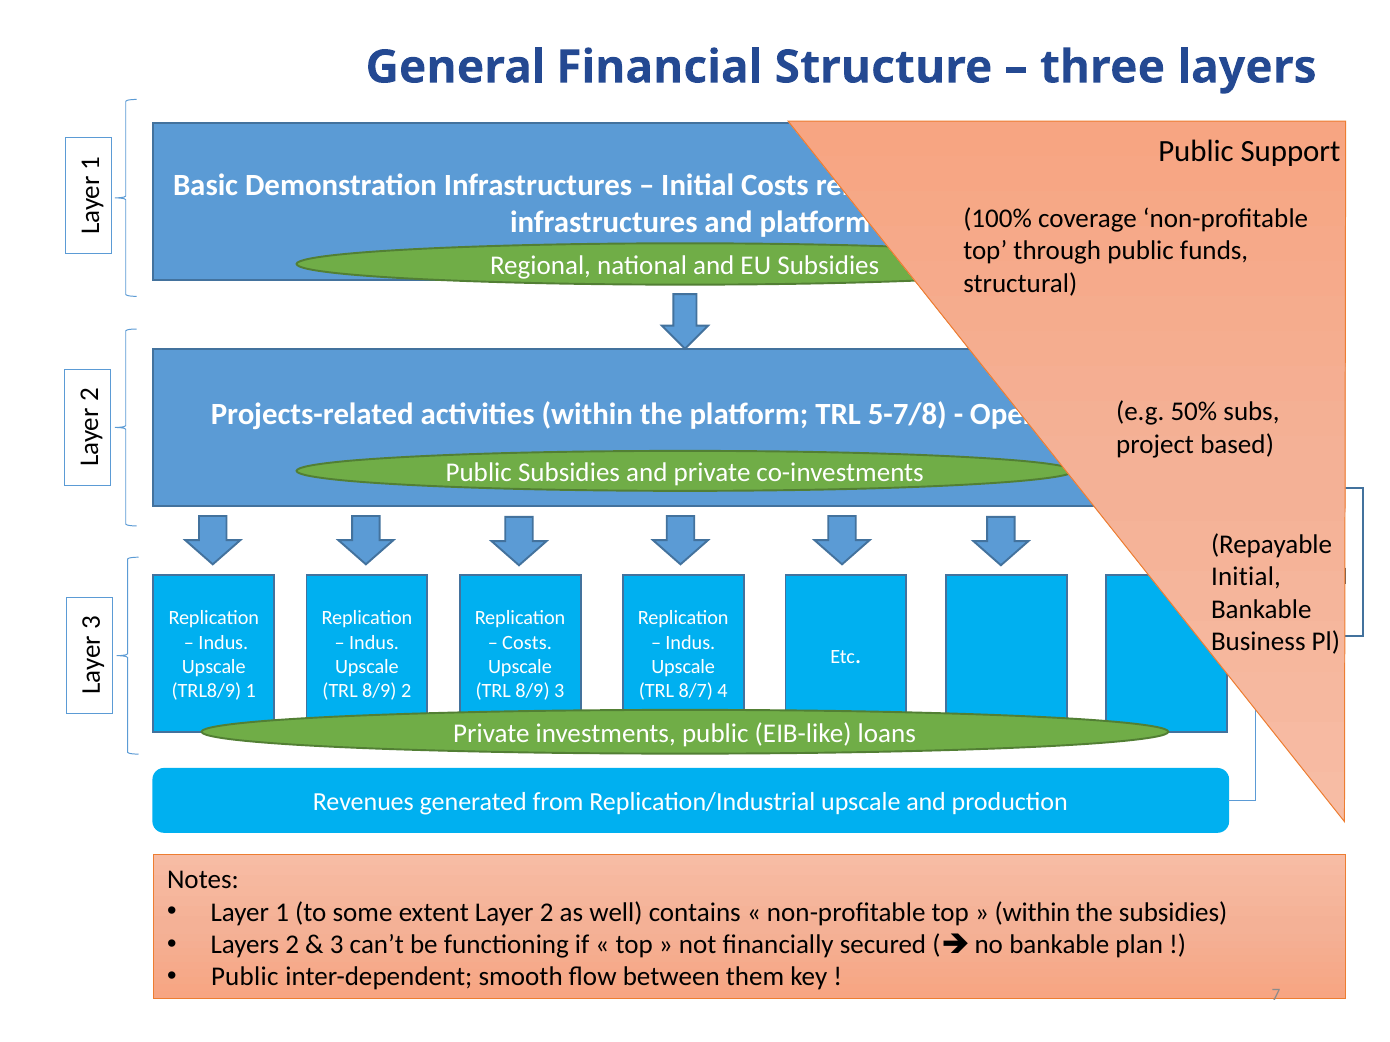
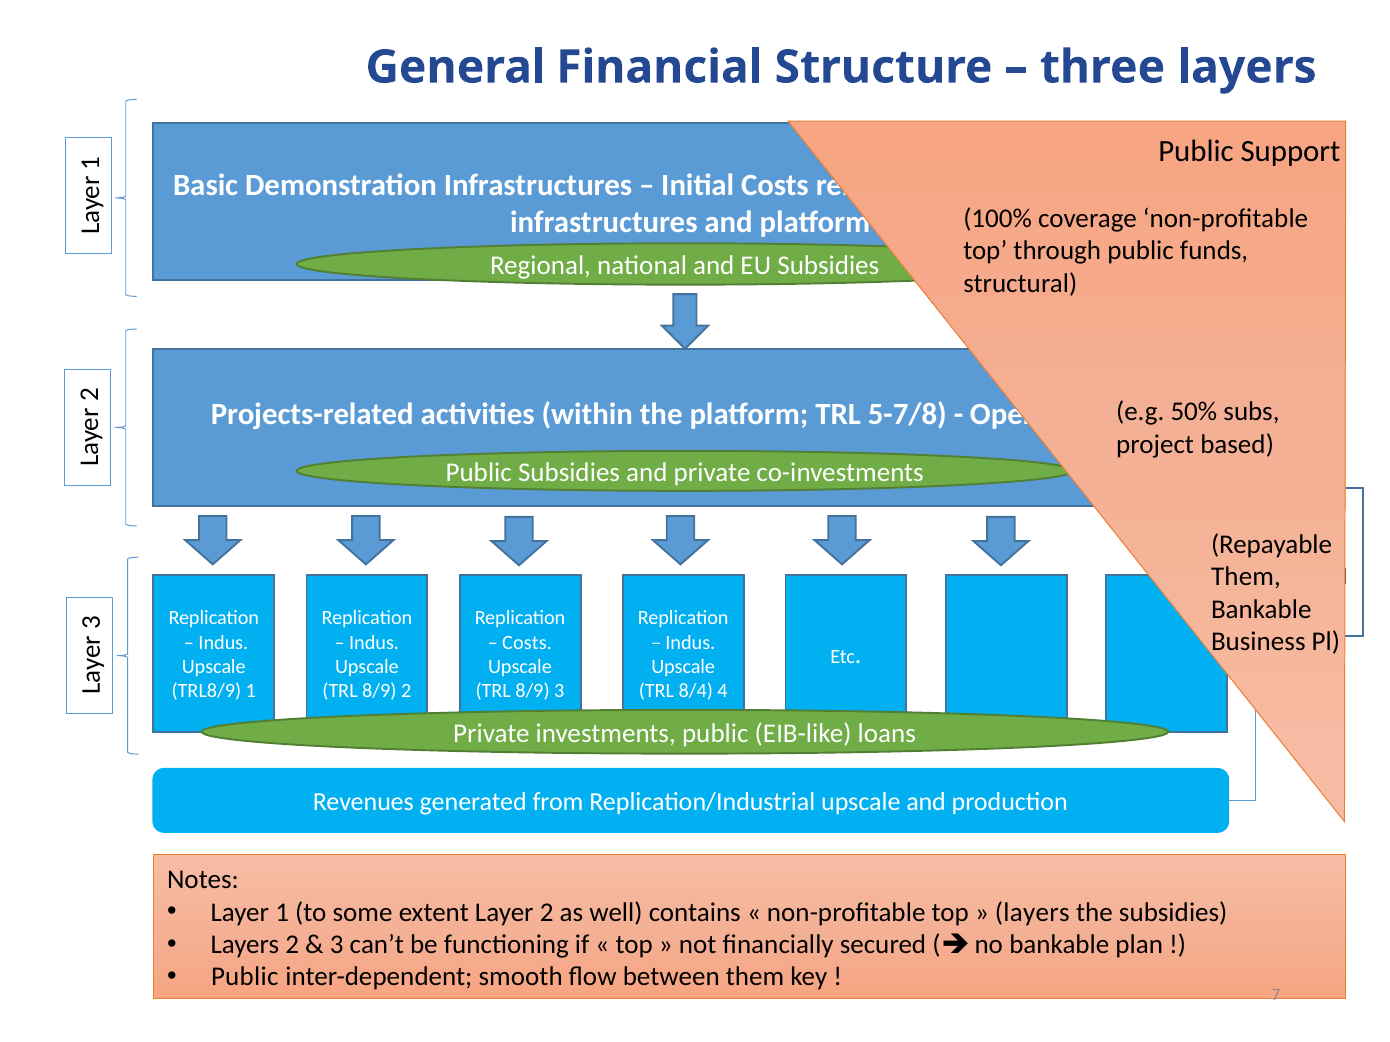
Initial at (1246, 577): Initial -> Them
8/7: 8/7 -> 8/4
within at (1033, 913): within -> layers
